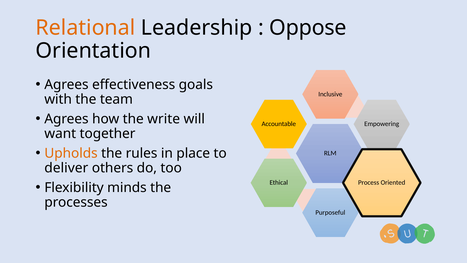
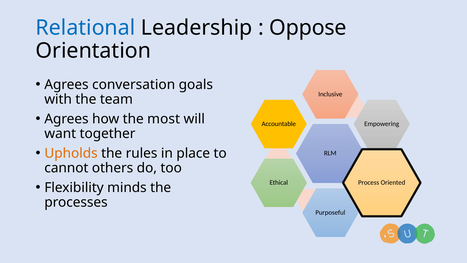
Relational colour: orange -> blue
effectiveness: effectiveness -> conversation
write: write -> most
deliver: deliver -> cannot
